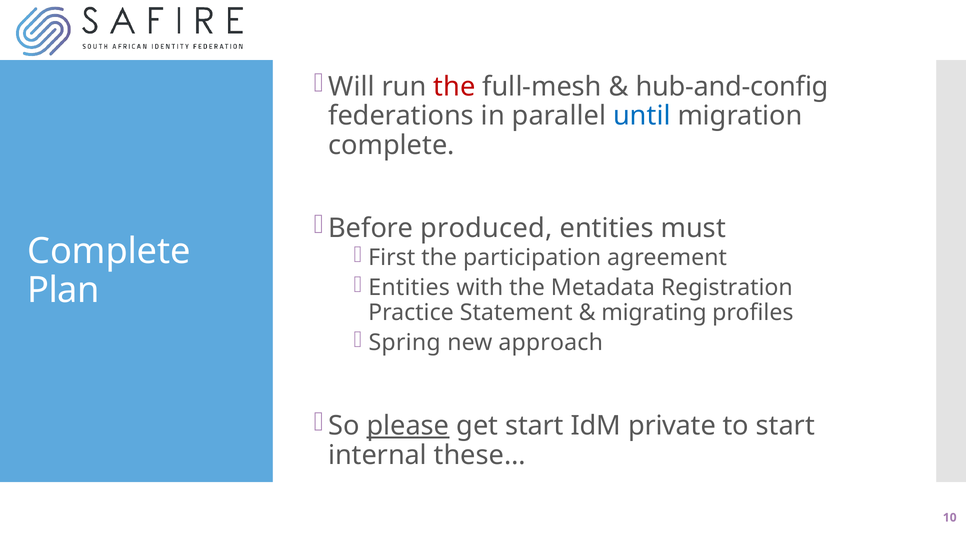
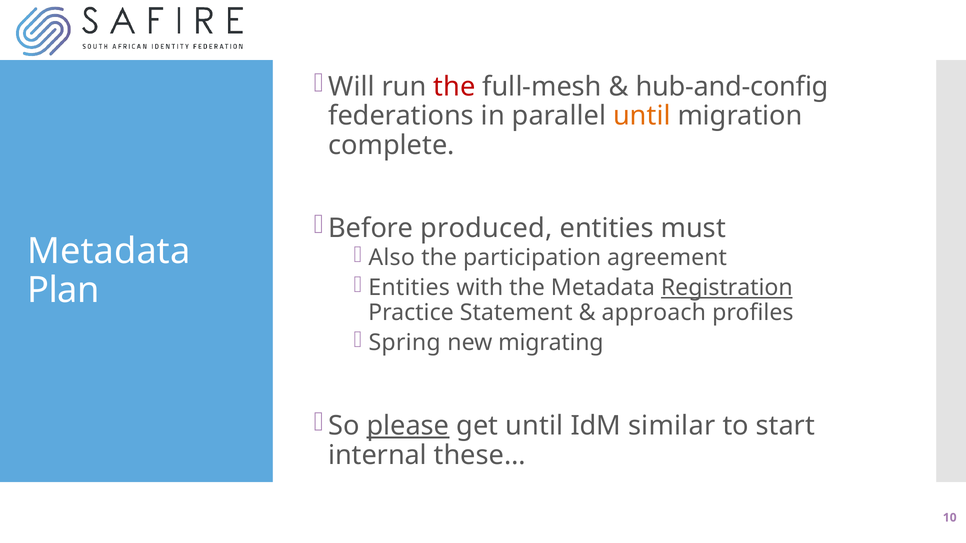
until at (642, 116) colour: blue -> orange
Complete at (109, 252): Complete -> Metadata
First: First -> Also
Registration underline: none -> present
migrating: migrating -> approach
approach: approach -> migrating
get start: start -> until
private: private -> similar
